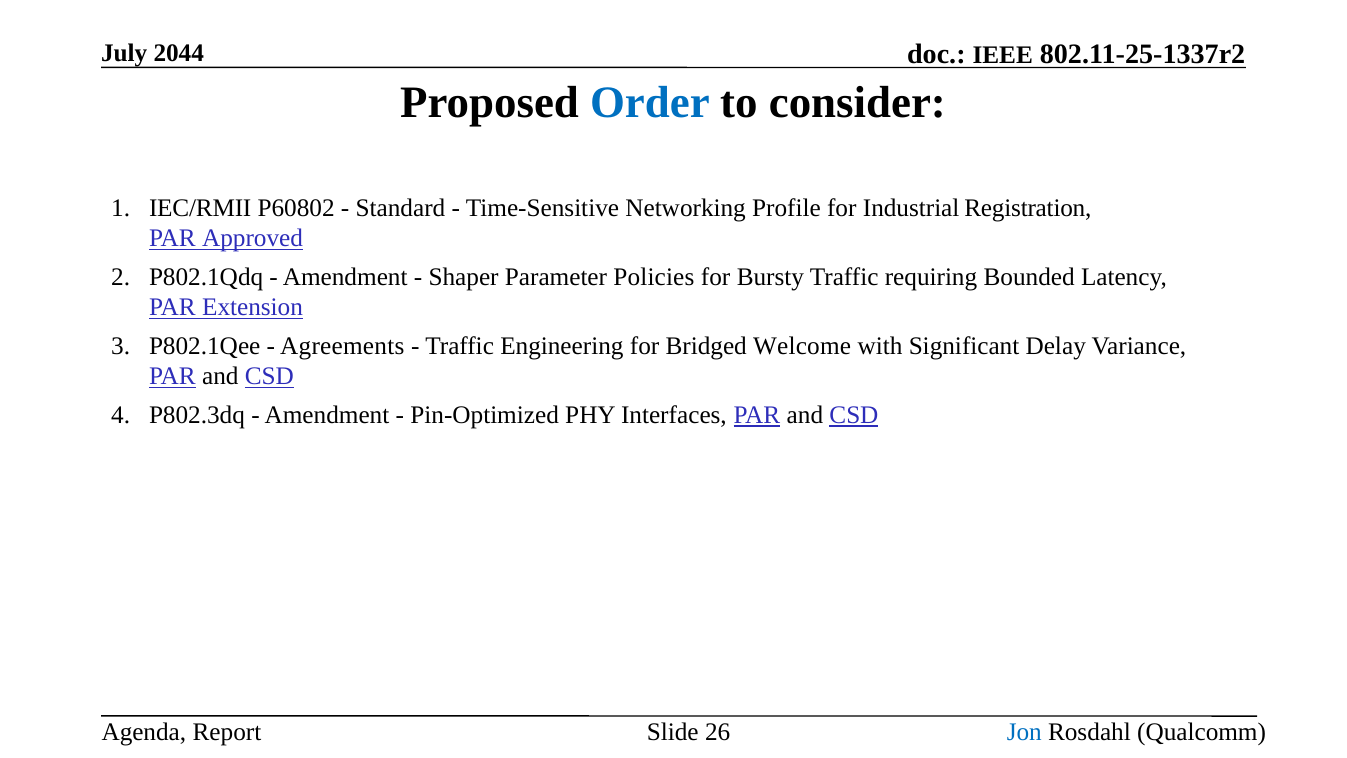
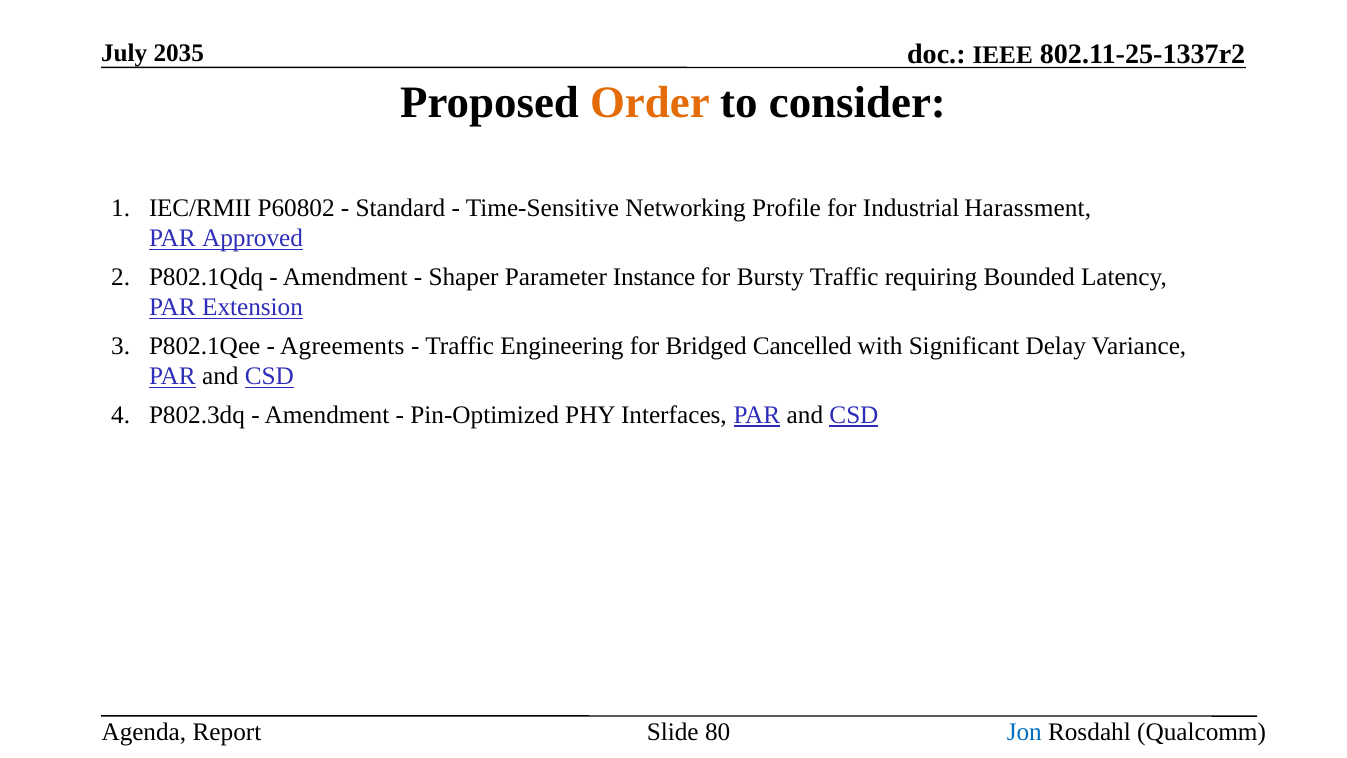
2044: 2044 -> 2035
Order colour: blue -> orange
Registration: Registration -> Harassment
Policies: Policies -> Instance
Welcome: Welcome -> Cancelled
26: 26 -> 80
